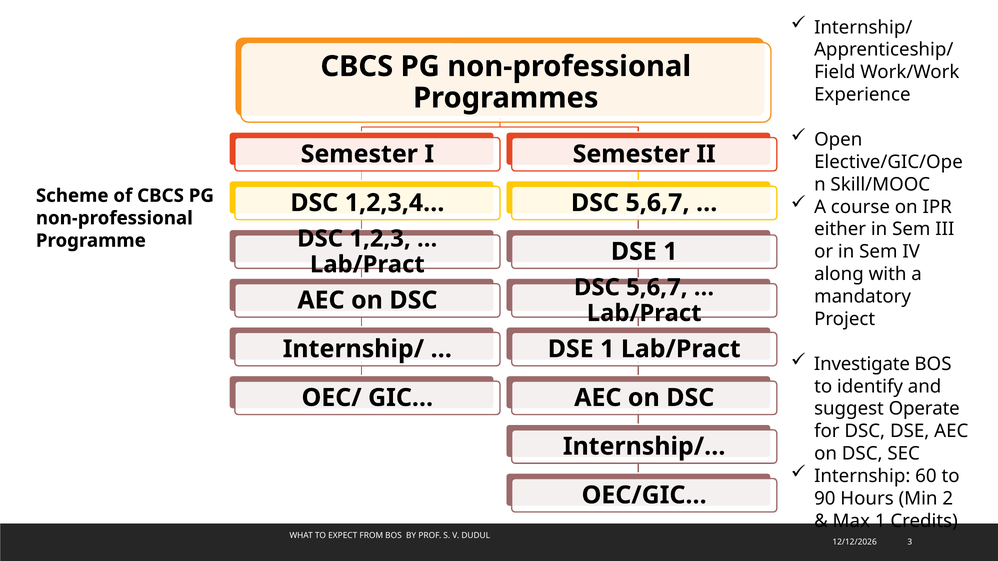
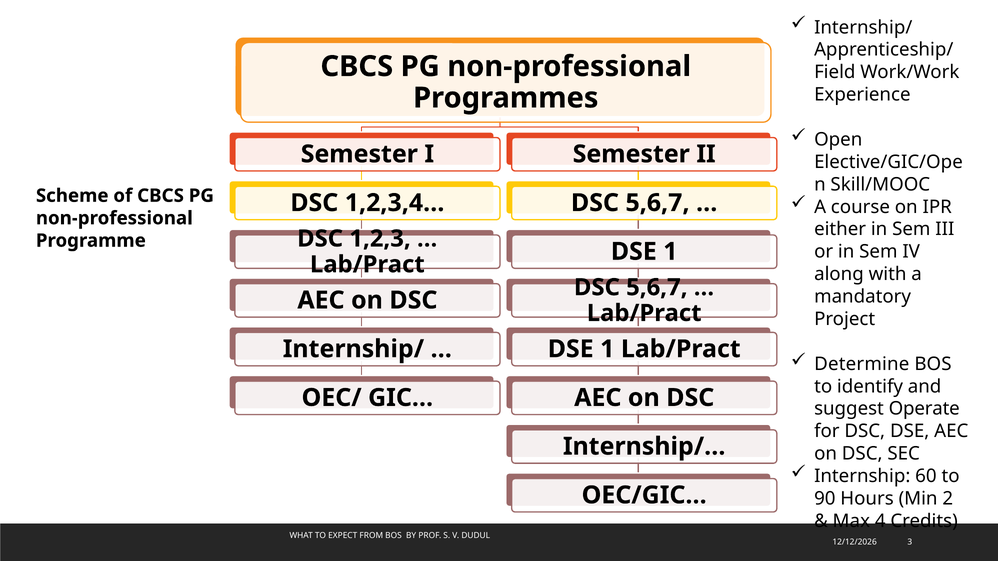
Investigate: Investigate -> Determine
Max 1: 1 -> 4
